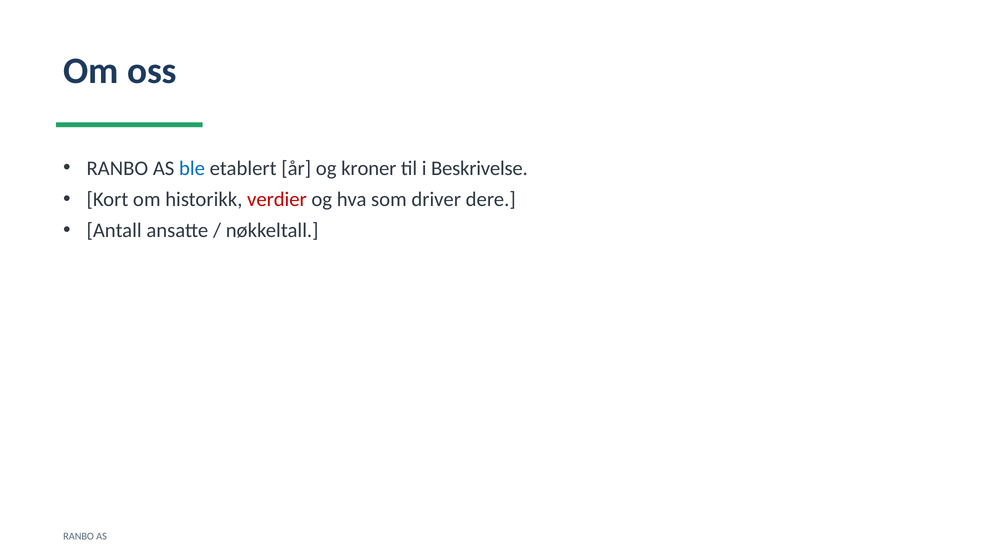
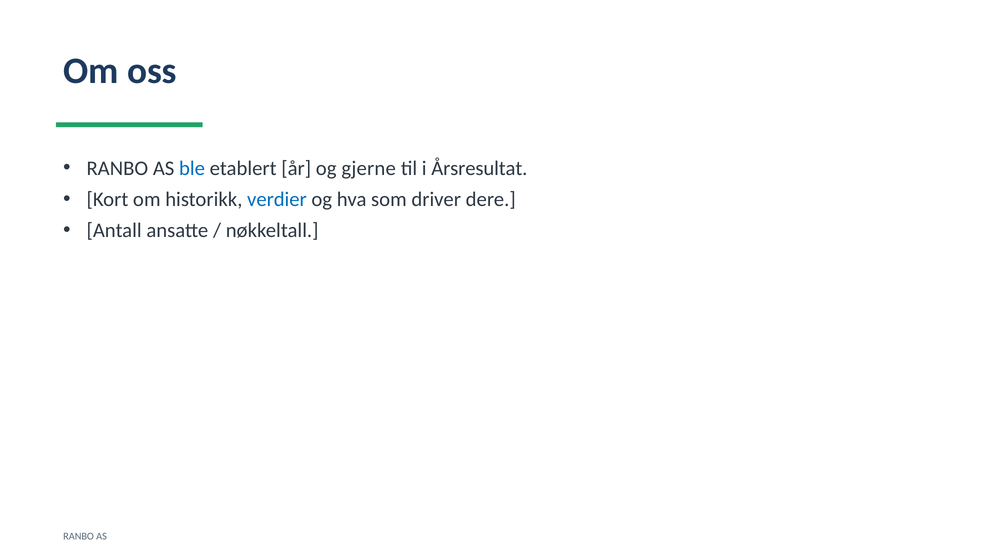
kroner: kroner -> gjerne
Beskrivelse: Beskrivelse -> Årsresultat
verdier colour: red -> blue
